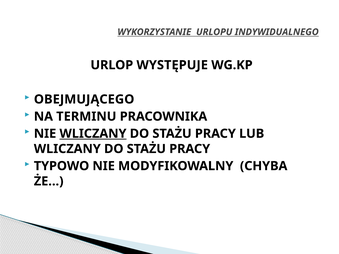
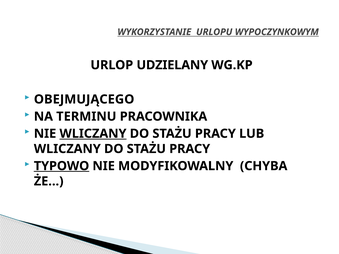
INDYWIDUALNEGO: INDYWIDUALNEGO -> WYPOCZYNKOWYM
WYSTĘPUJE: WYSTĘPUJE -> UDZIELANY
TYPOWO underline: none -> present
